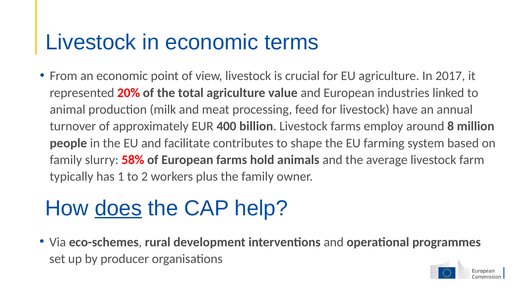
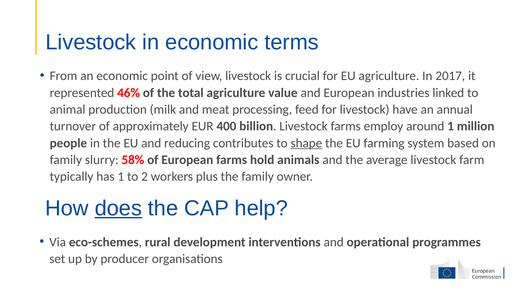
20%: 20% -> 46%
around 8: 8 -> 1
facilitate: facilitate -> reducing
shape underline: none -> present
